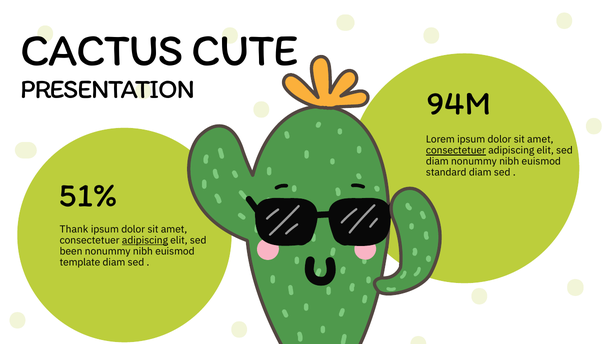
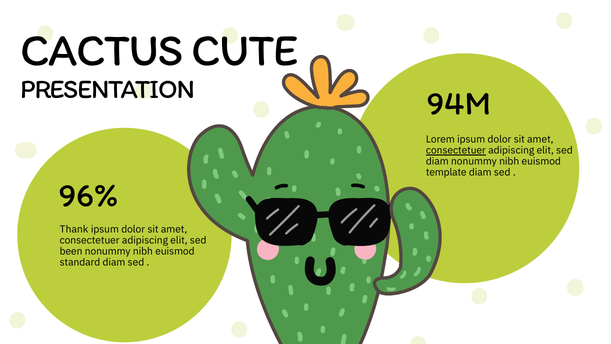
standard: standard -> template
51%: 51% -> 96%
adipiscing at (145, 240) underline: present -> none
template: template -> standard
